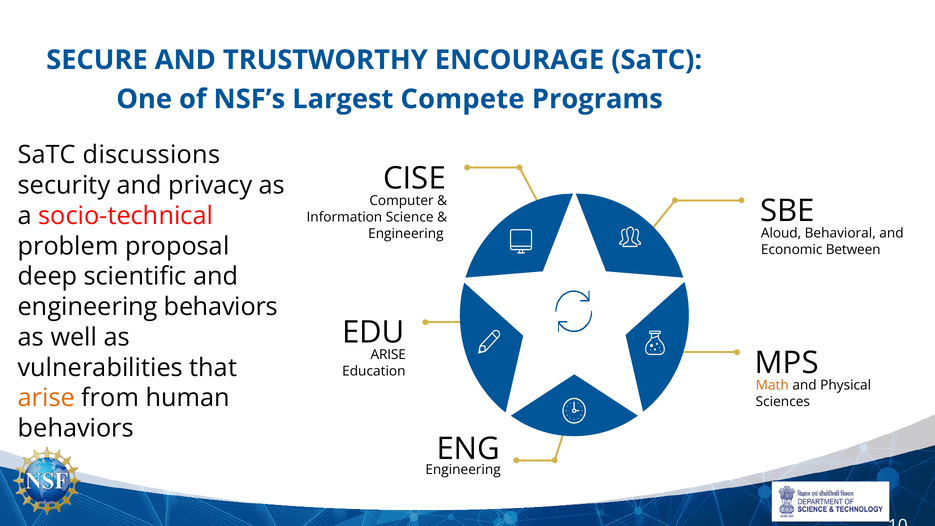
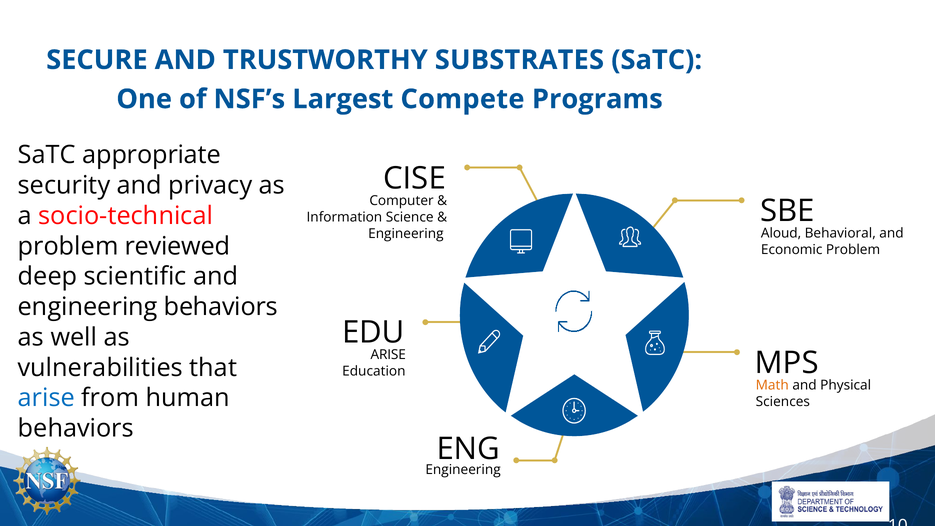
ENCOURAGE: ENCOURAGE -> SUBSTRATES
discussions: discussions -> appropriate
proposal: proposal -> reviewed
Economic Between: Between -> Problem
arise at (46, 398) colour: orange -> blue
